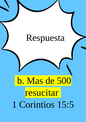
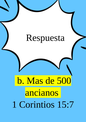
resucitar: resucitar -> ancianos
15:5: 15:5 -> 15:7
